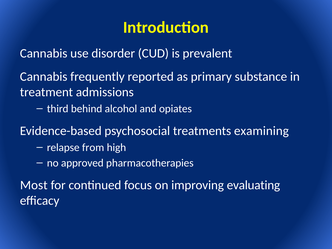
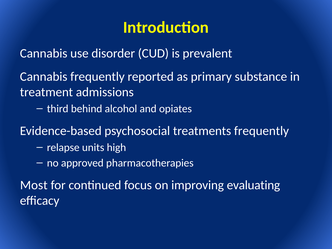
treatments examining: examining -> frequently
from: from -> units
